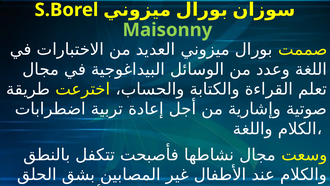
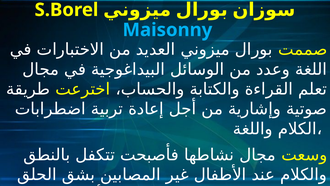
Maisonny colour: light green -> light blue
